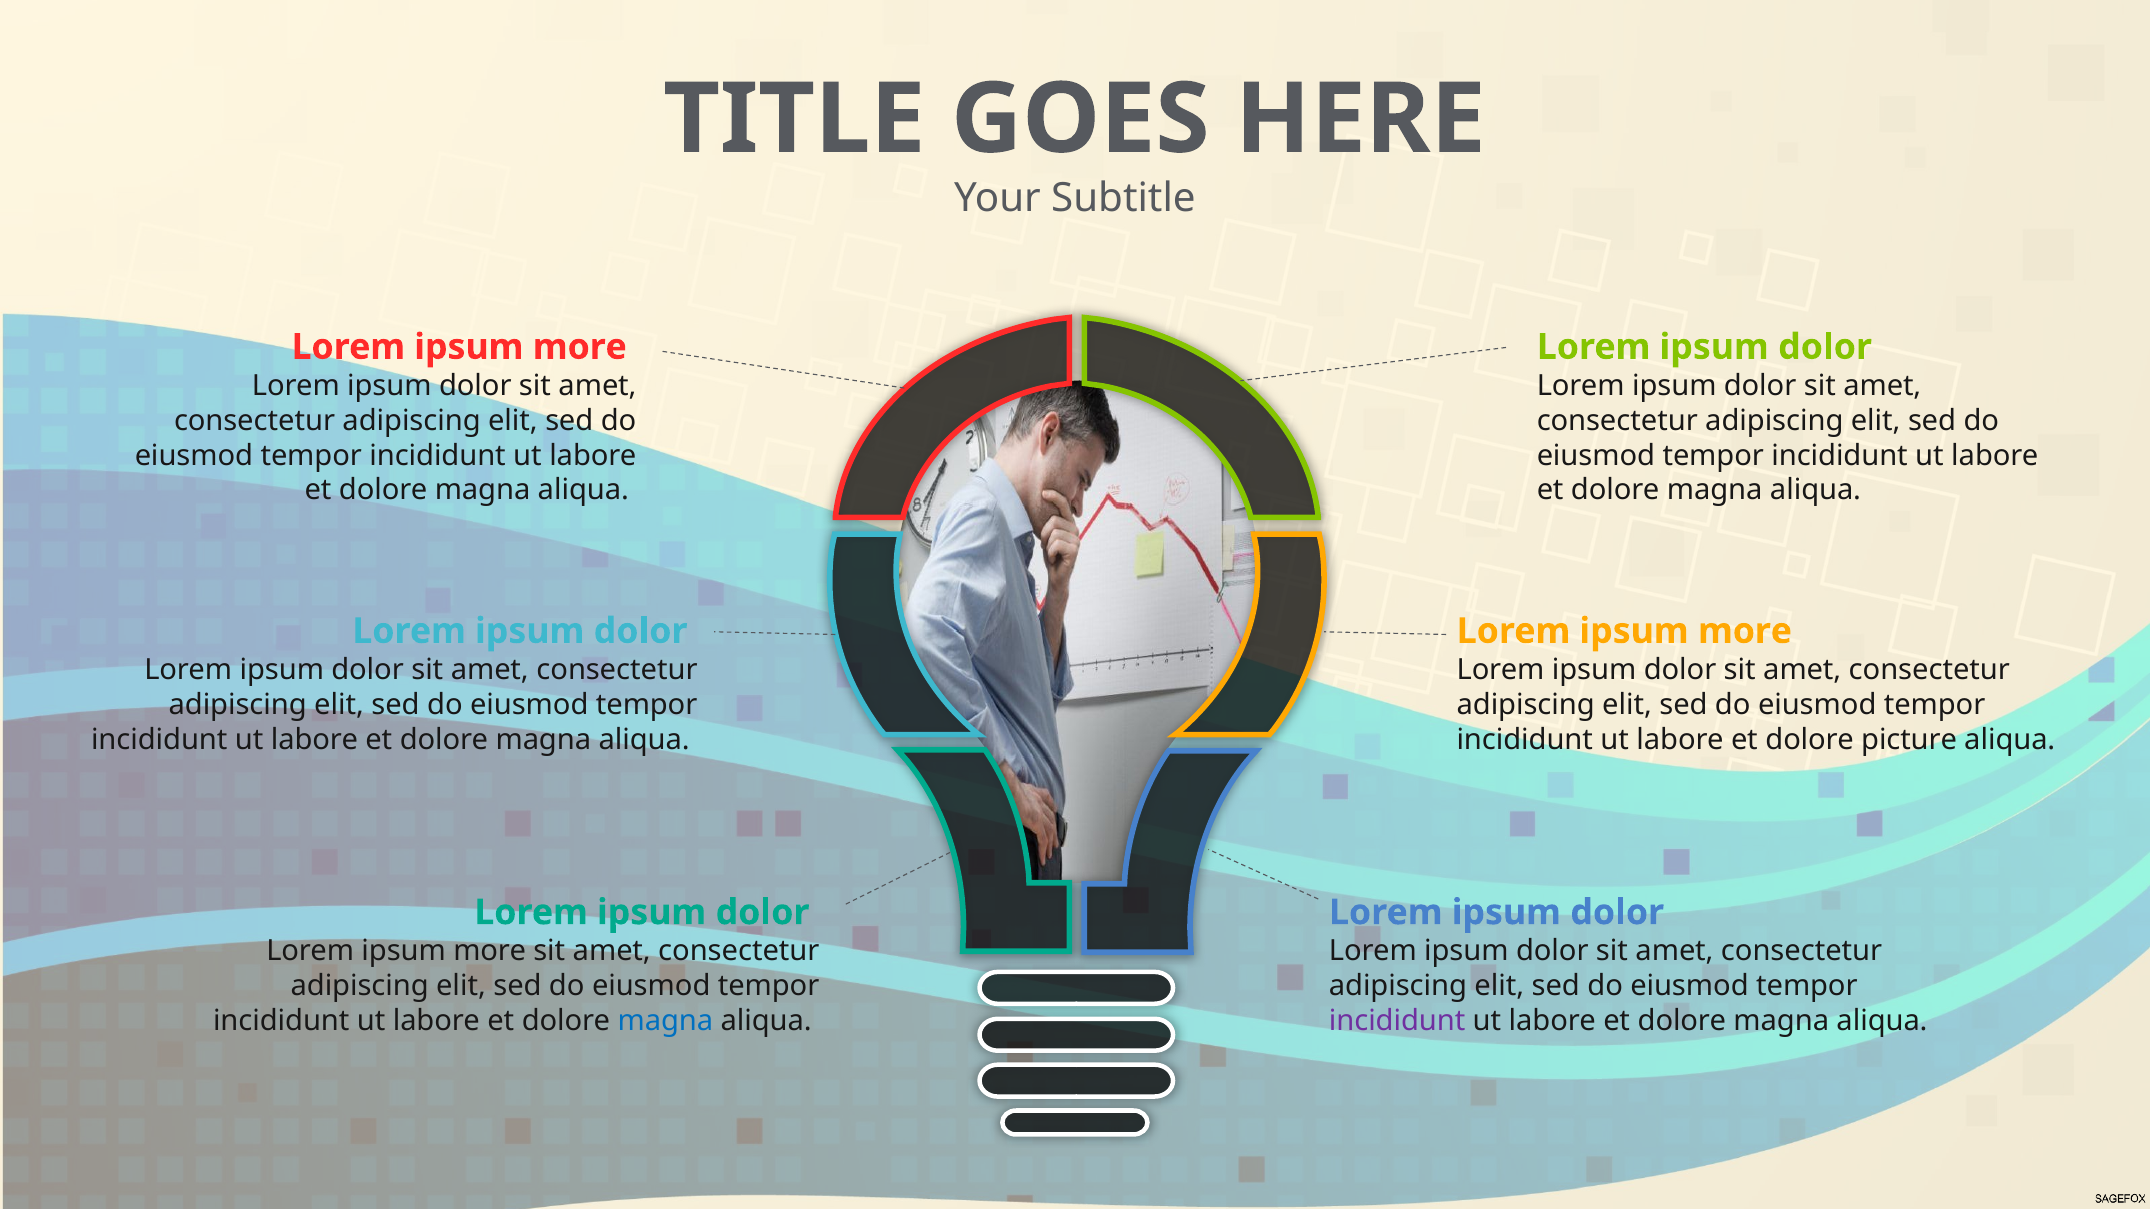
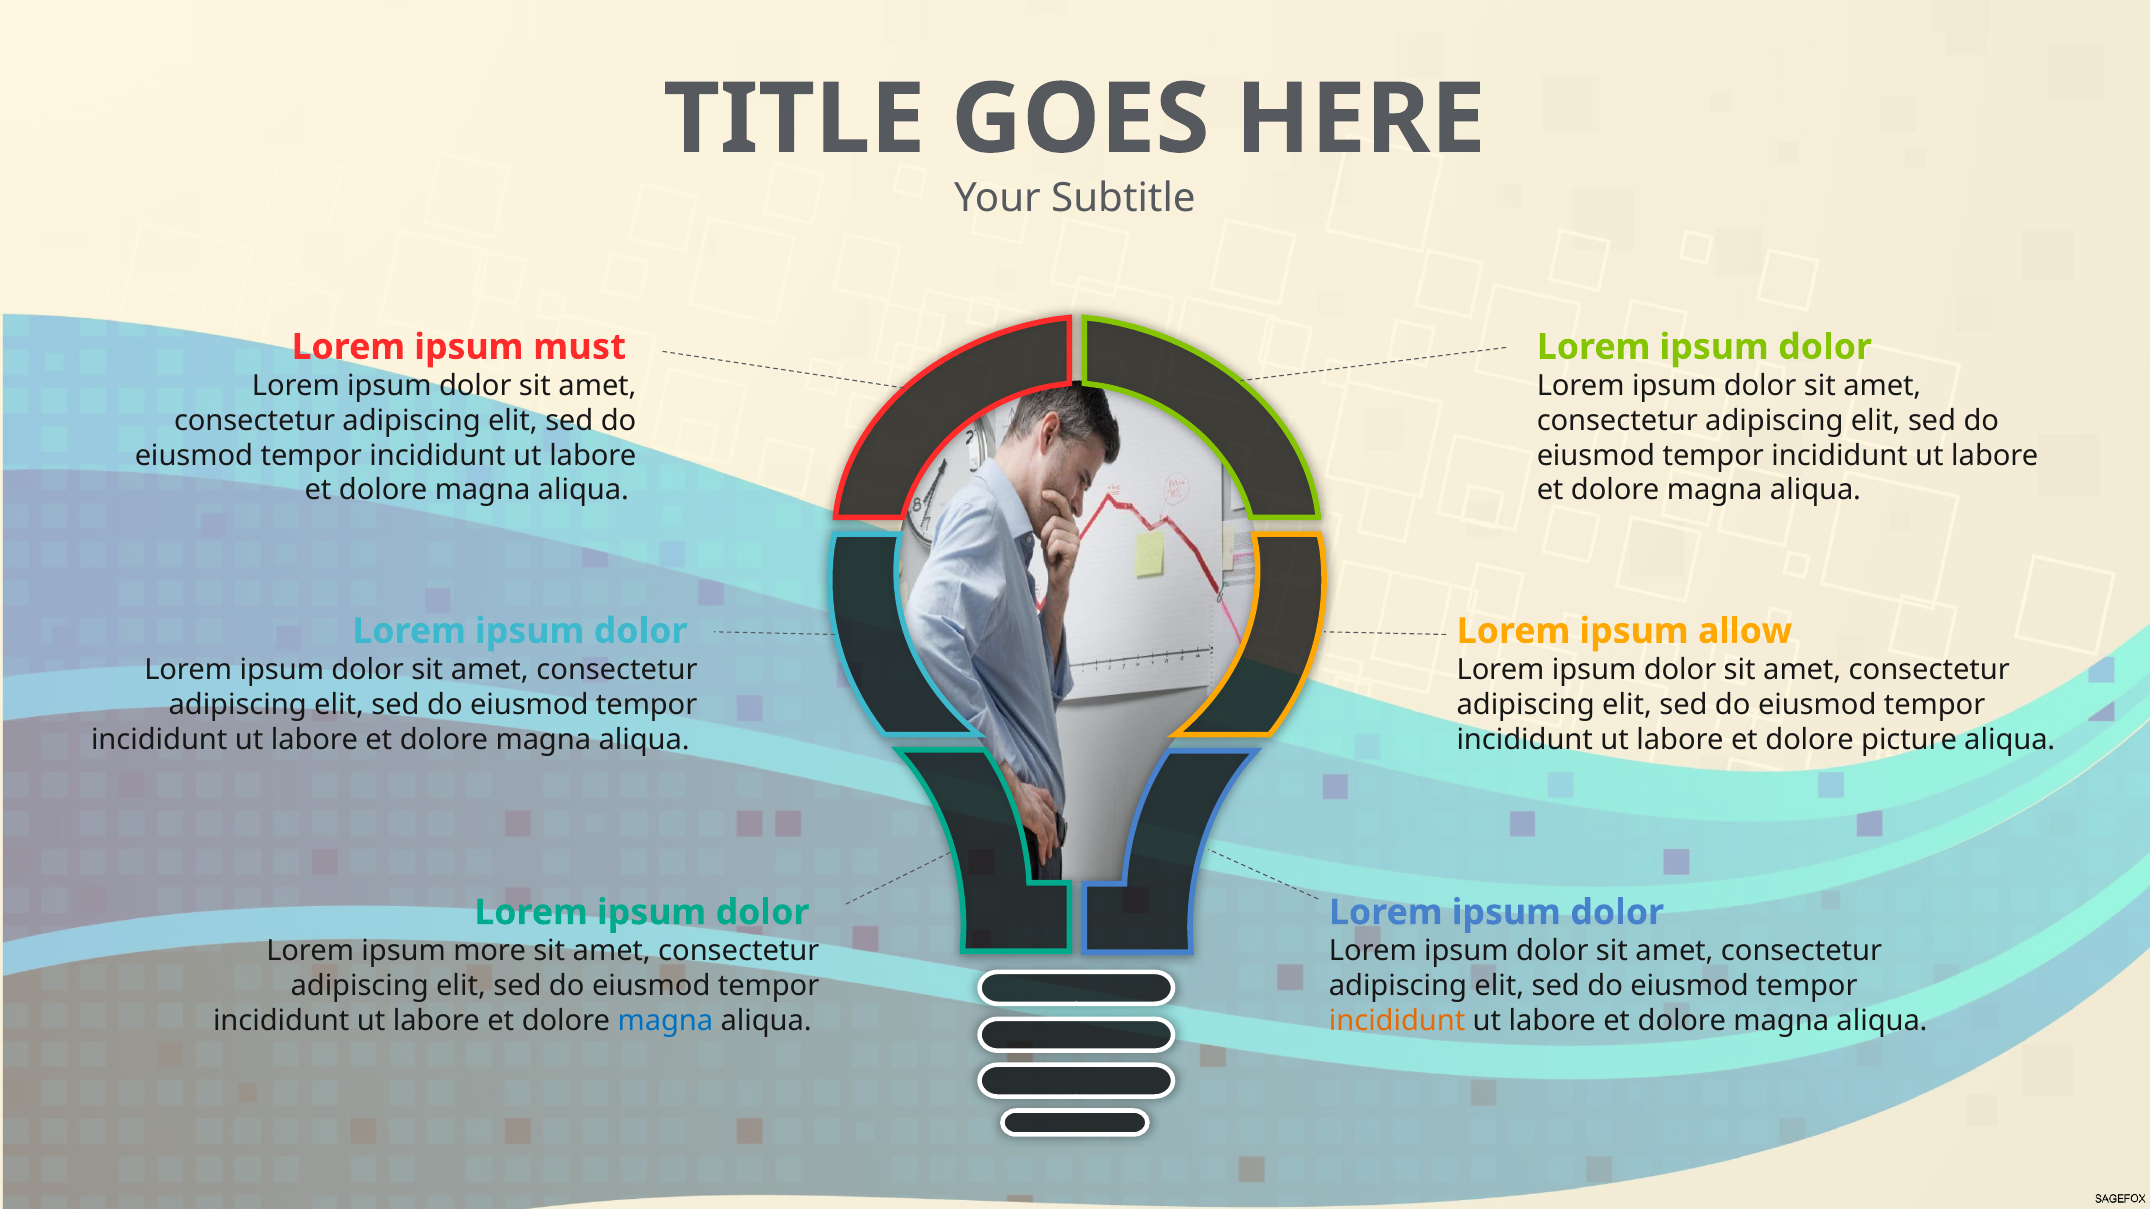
more at (580, 347): more -> must
more at (1745, 631): more -> allow
incididunt at (1397, 1021) colour: purple -> orange
